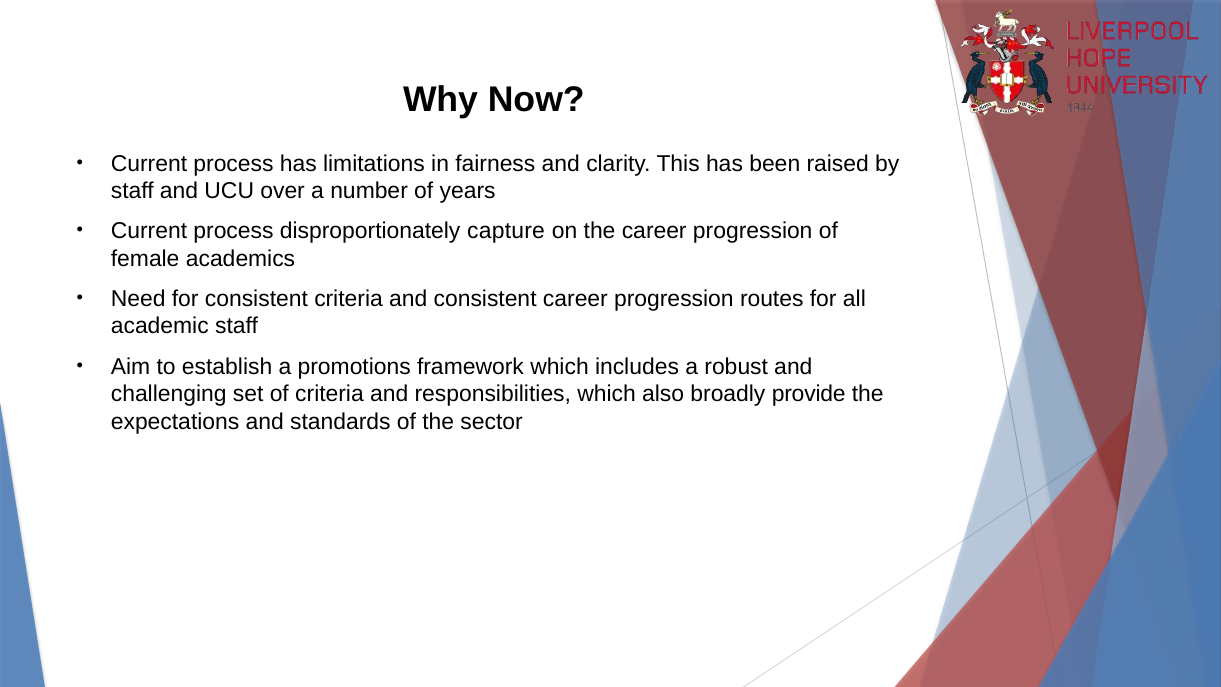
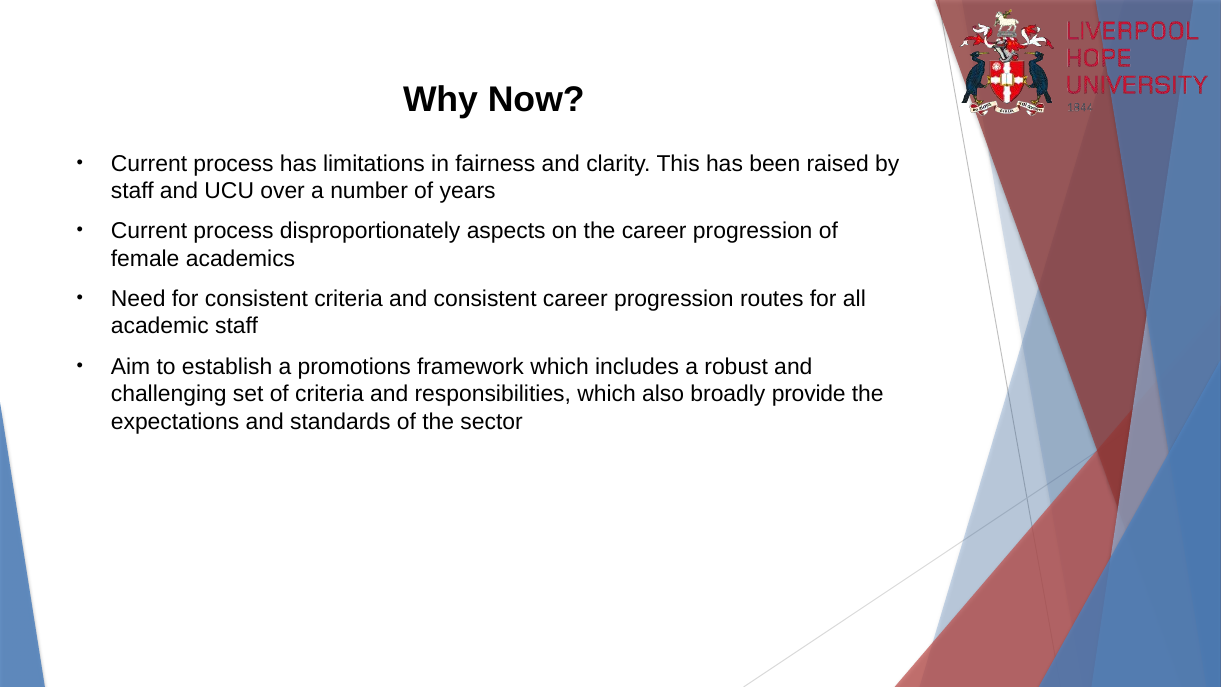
capture: capture -> aspects
